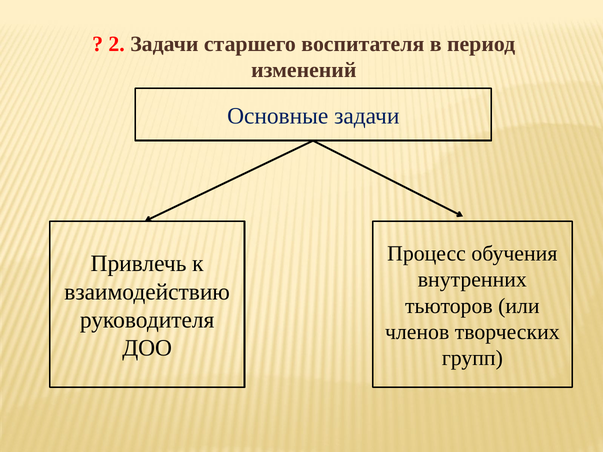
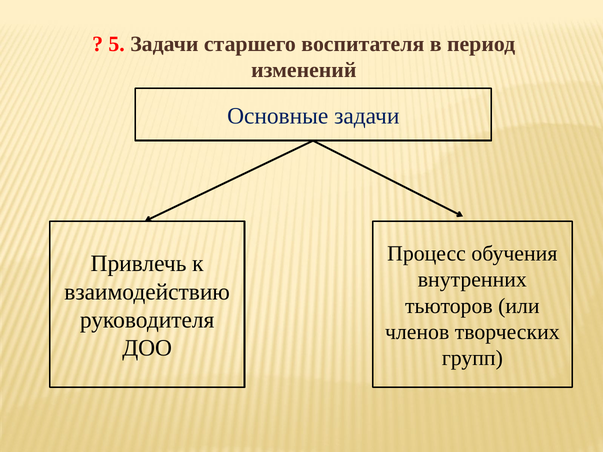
2: 2 -> 5
